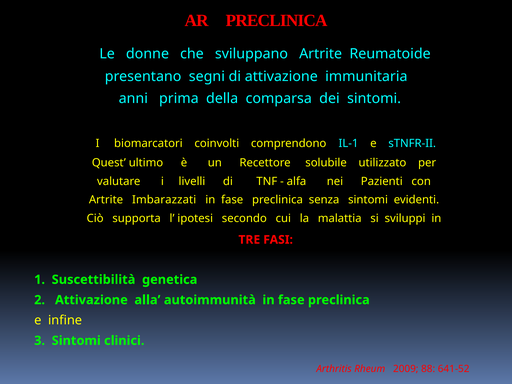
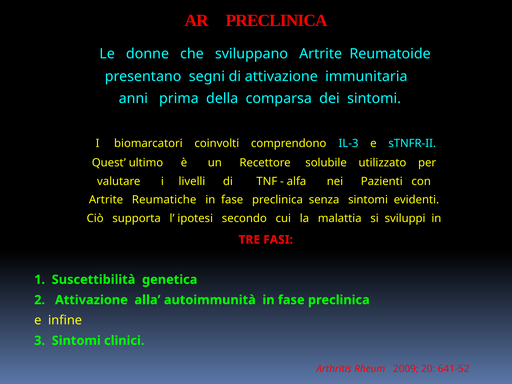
IL-1: IL-1 -> IL-3
Imbarazzati: Imbarazzati -> Reumatiche
88: 88 -> 20
